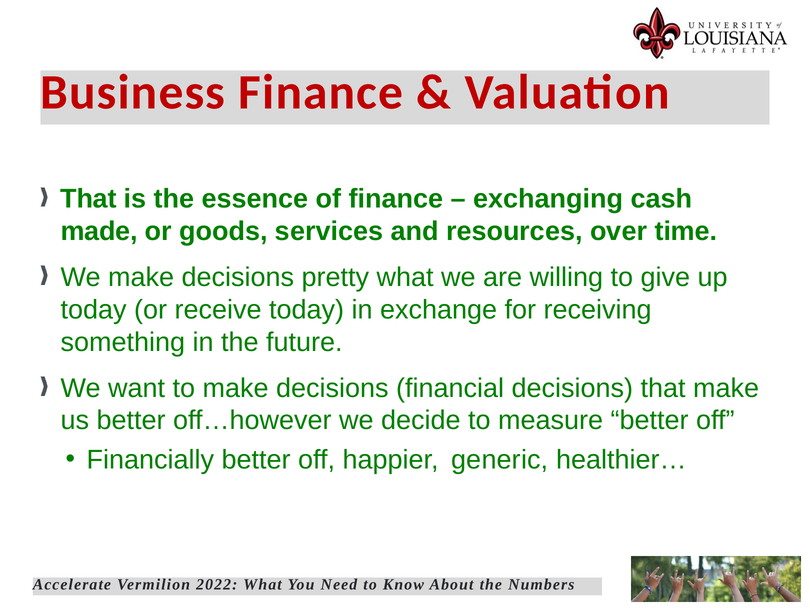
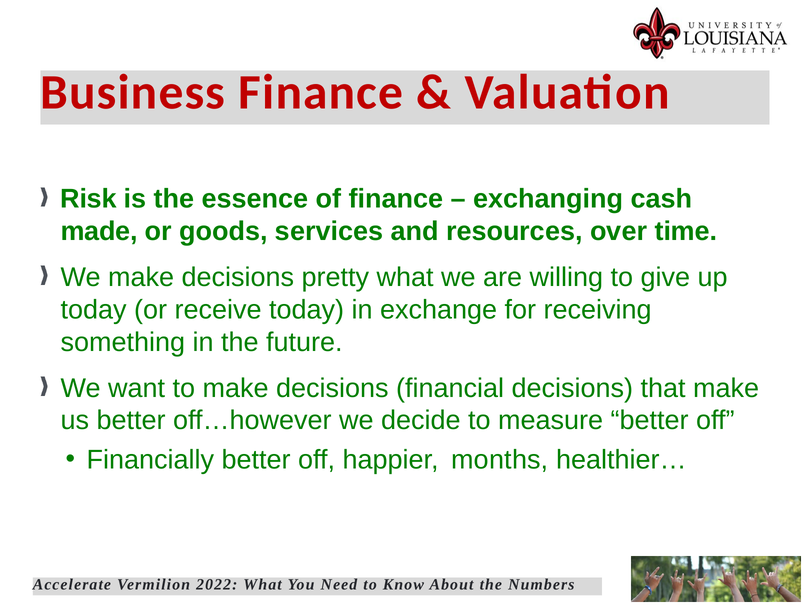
That at (89, 199): That -> Risk
generic: generic -> months
